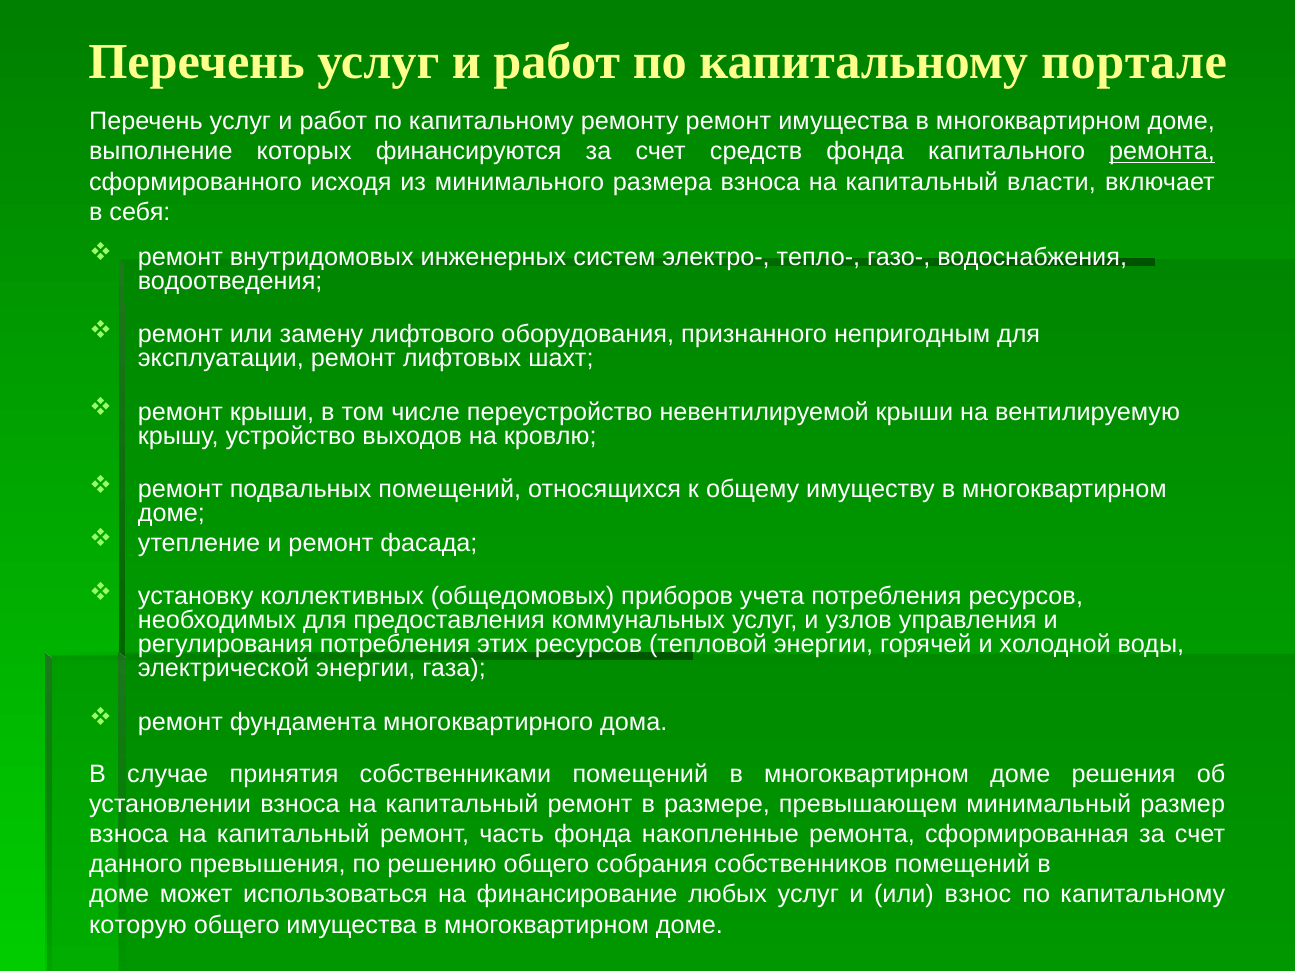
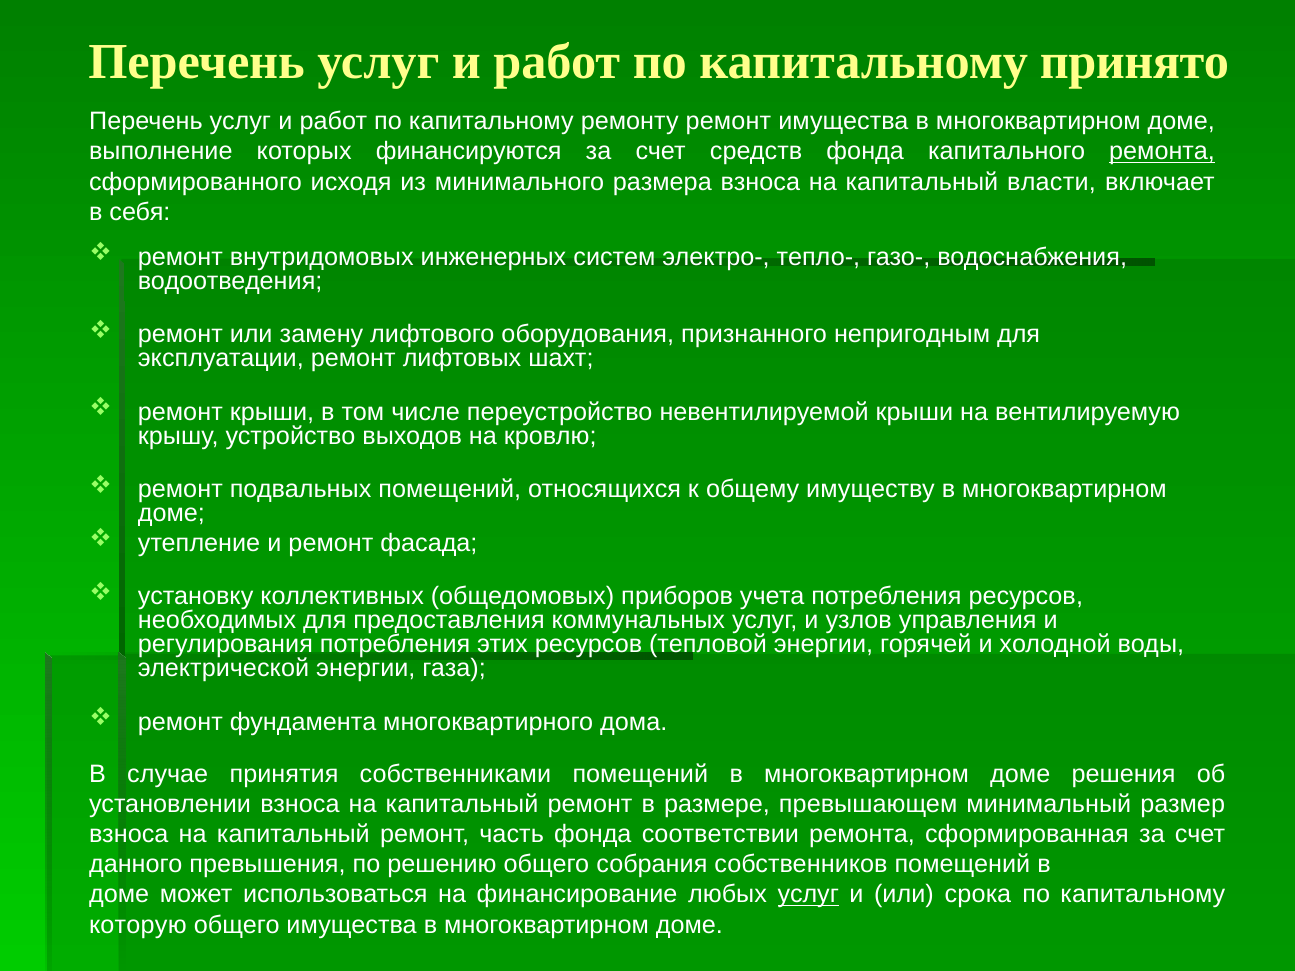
портале: портале -> принято
накопленные: накопленные -> соответствии
услуг at (808, 895) underline: none -> present
взнос: взнос -> срока
